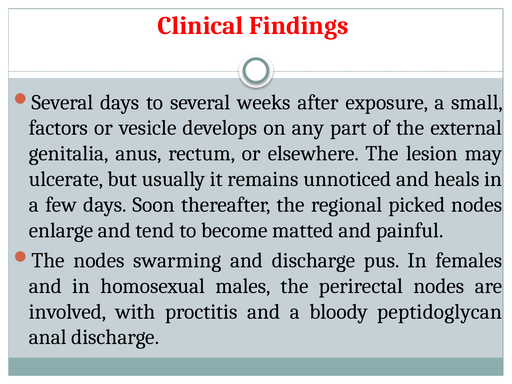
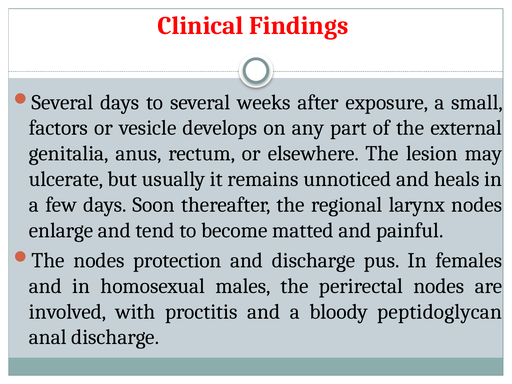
picked: picked -> larynx
swarming: swarming -> protection
